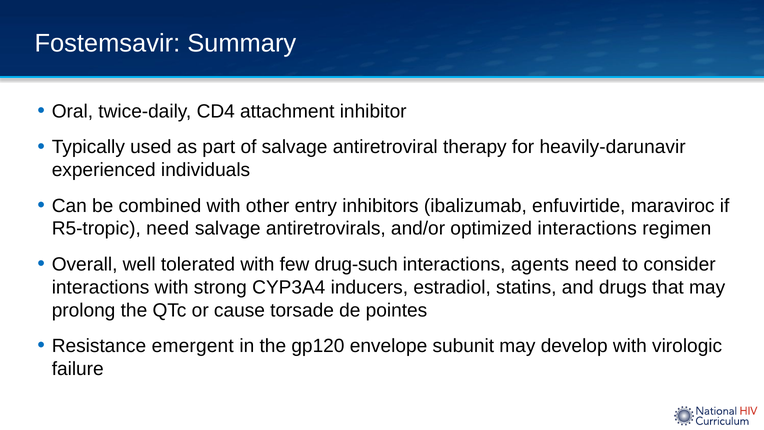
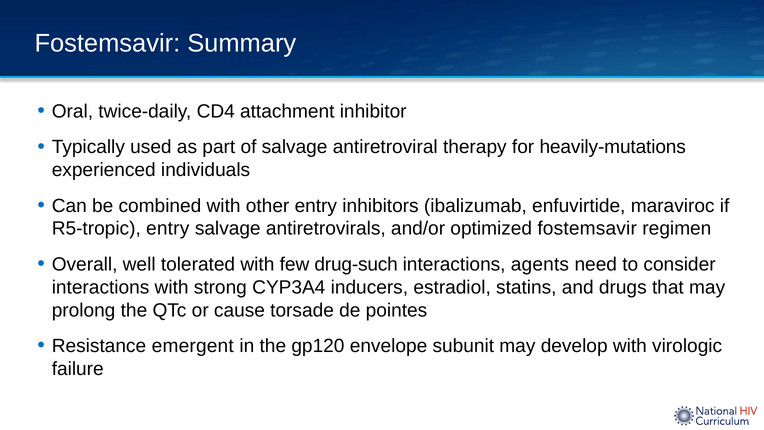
heavily-darunavir: heavily-darunavir -> heavily-mutations
R5-tropic need: need -> entry
optimized interactions: interactions -> fostemsavir
